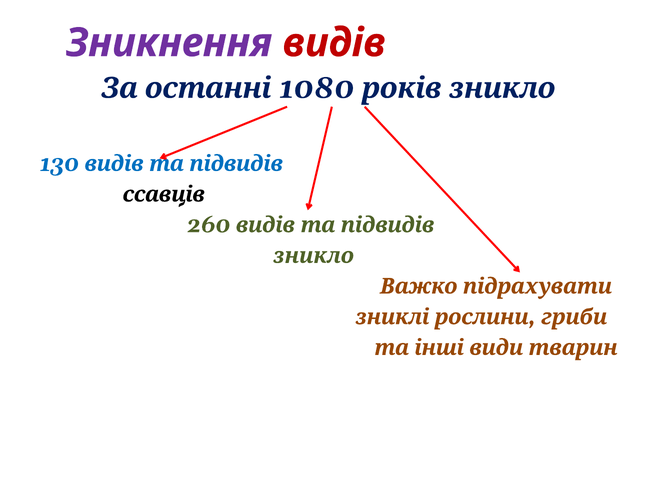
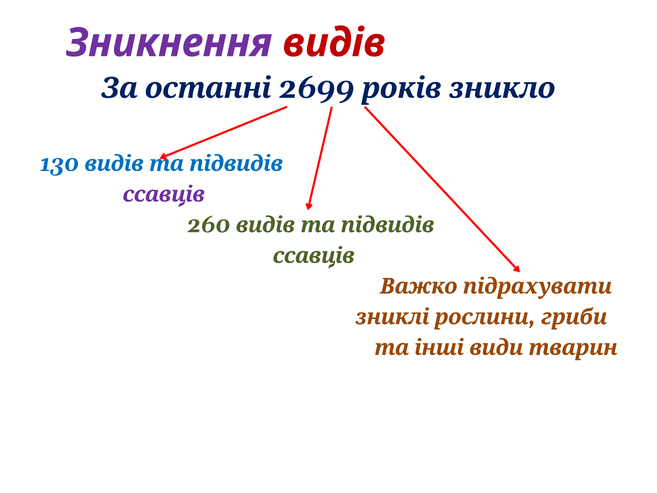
1080: 1080 -> 2699
ссавців at (164, 194) colour: black -> purple
зникло at (314, 256): зникло -> ссавців
